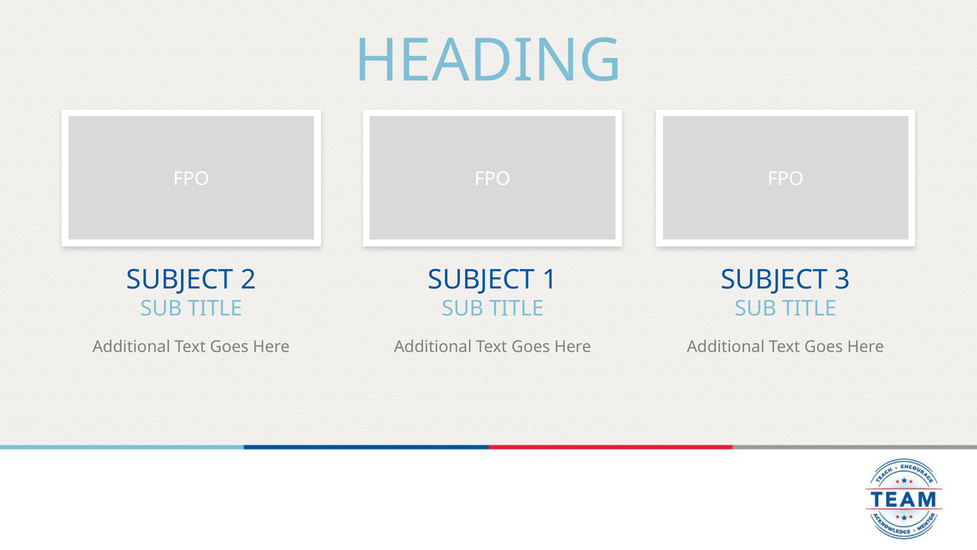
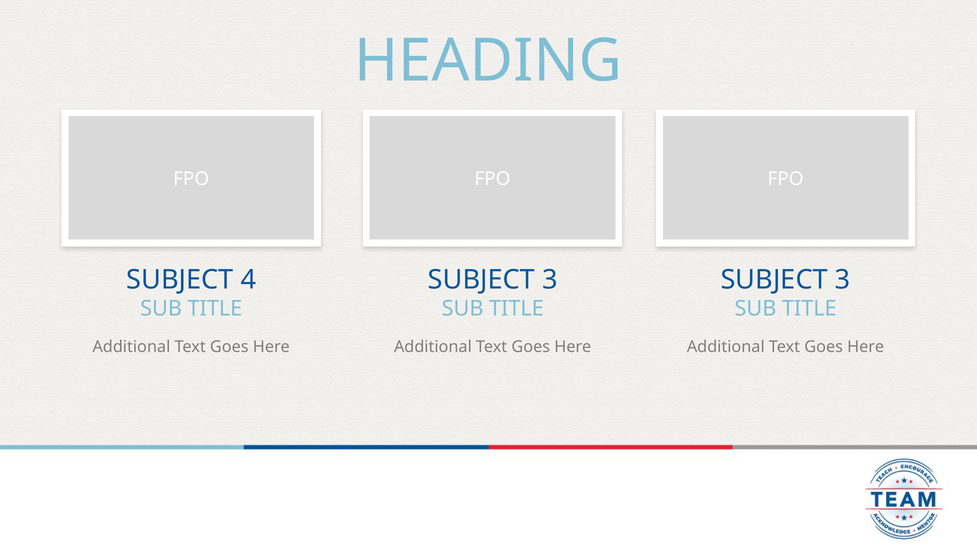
2: 2 -> 4
1 at (550, 280): 1 -> 3
